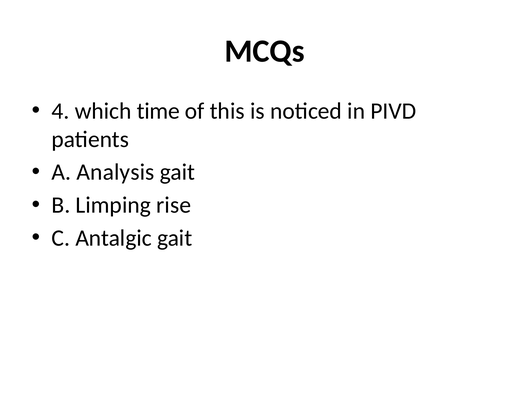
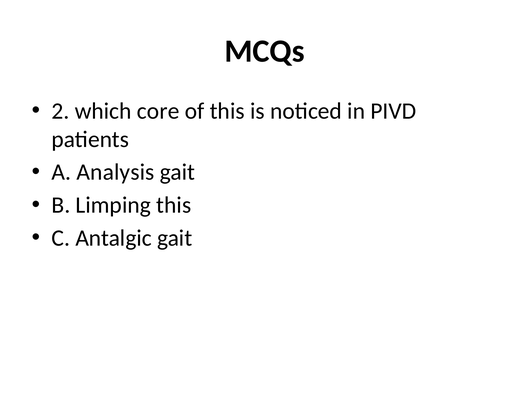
4: 4 -> 2
time: time -> core
Limping rise: rise -> this
